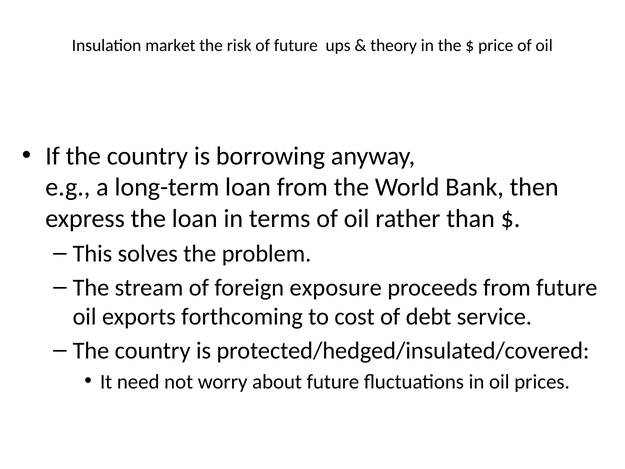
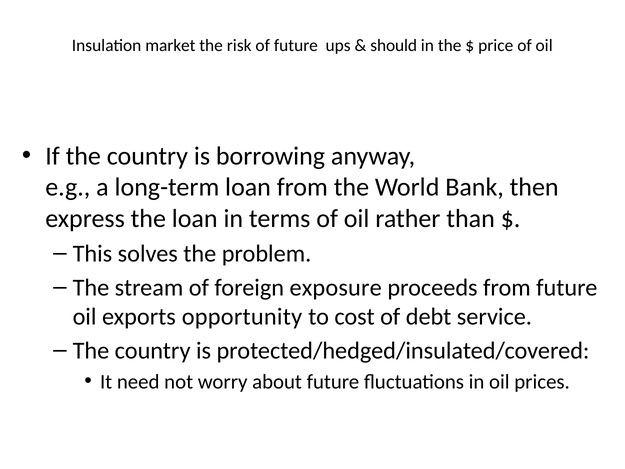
theory: theory -> should
forthcoming: forthcoming -> opportunity
